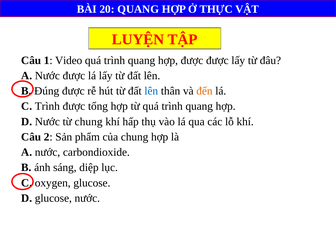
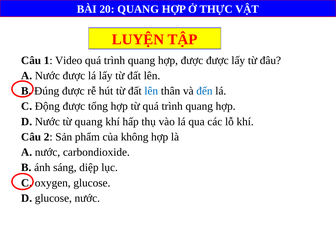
đến colour: orange -> blue
C Trình: Trình -> Động
từ chung: chung -> quang
của chung: chung -> không
